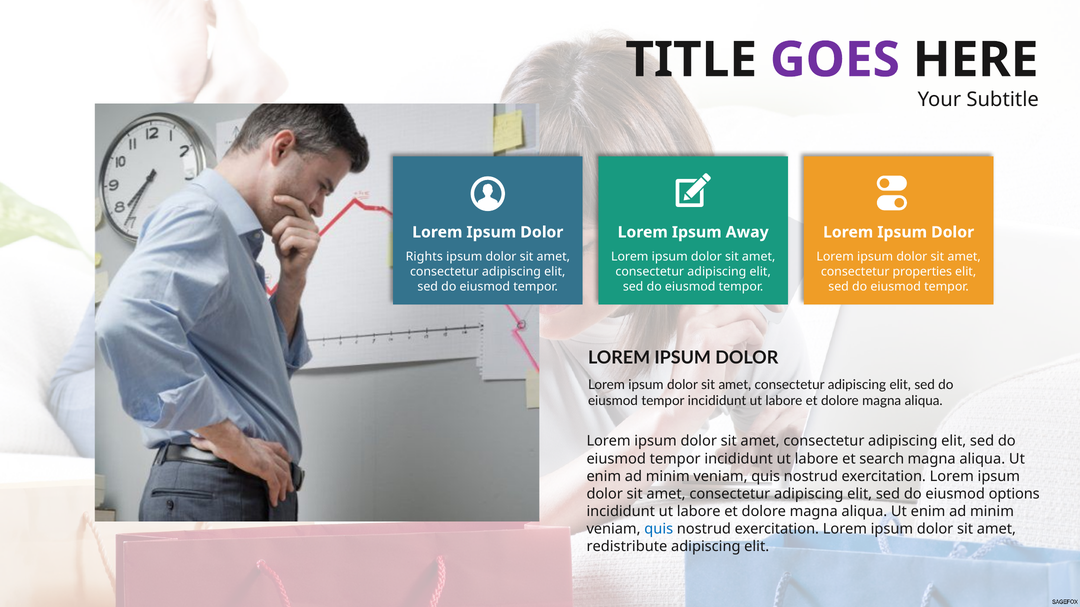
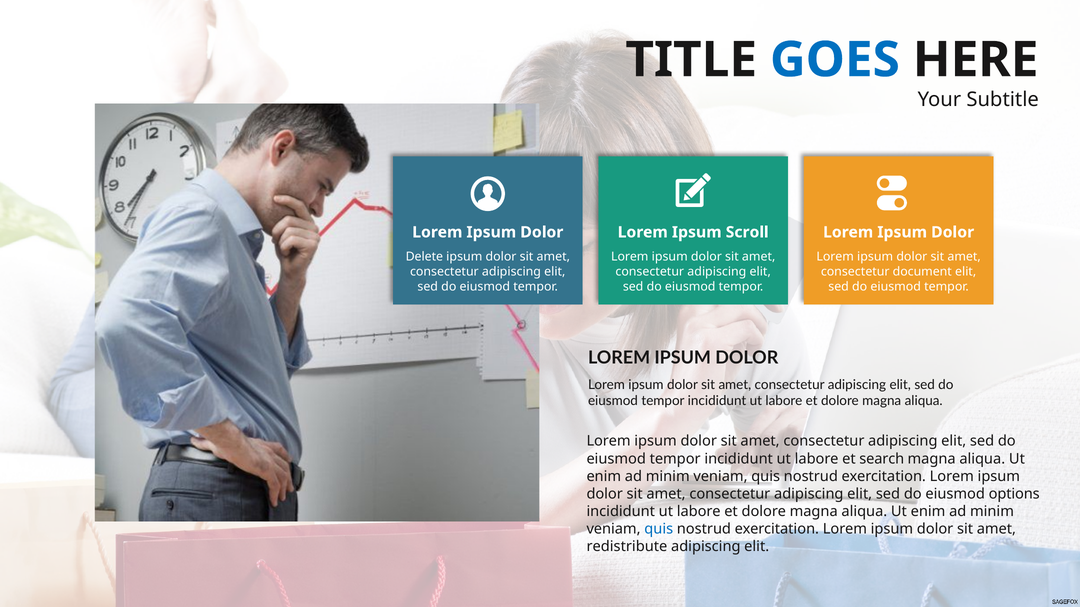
GOES colour: purple -> blue
Away: Away -> Scroll
Rights: Rights -> Delete
properties: properties -> document
